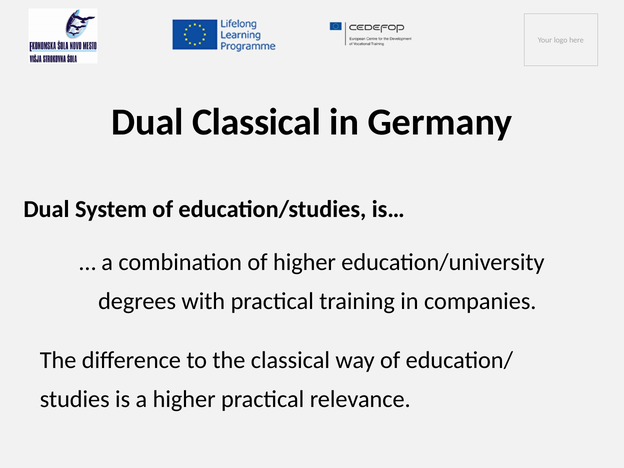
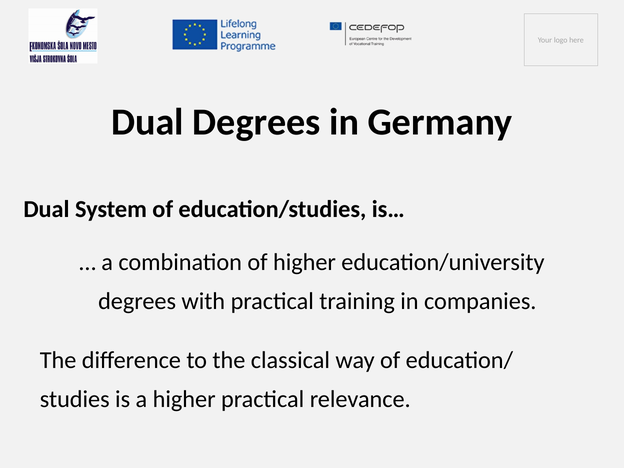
Dual Classical: Classical -> Degrees
